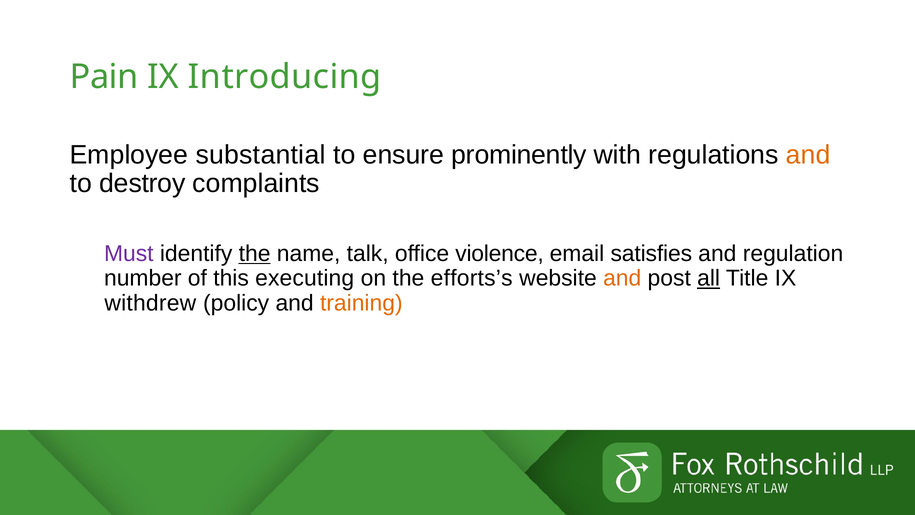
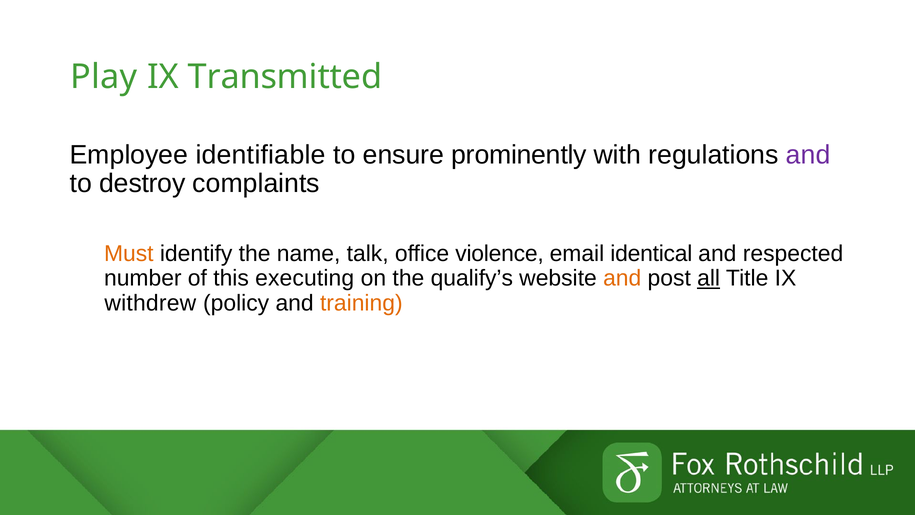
Pain: Pain -> Play
Introducing: Introducing -> Transmitted
substantial: substantial -> identifiable
and at (808, 155) colour: orange -> purple
Must colour: purple -> orange
the at (255, 253) underline: present -> none
satisfies: satisfies -> identical
regulation: regulation -> respected
efforts’s: efforts’s -> qualify’s
